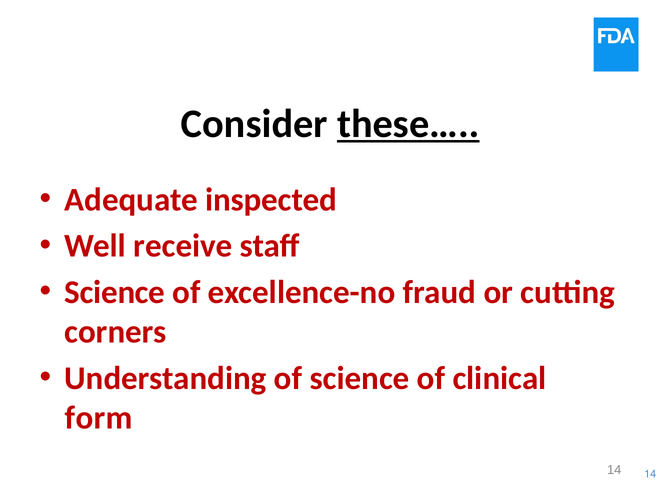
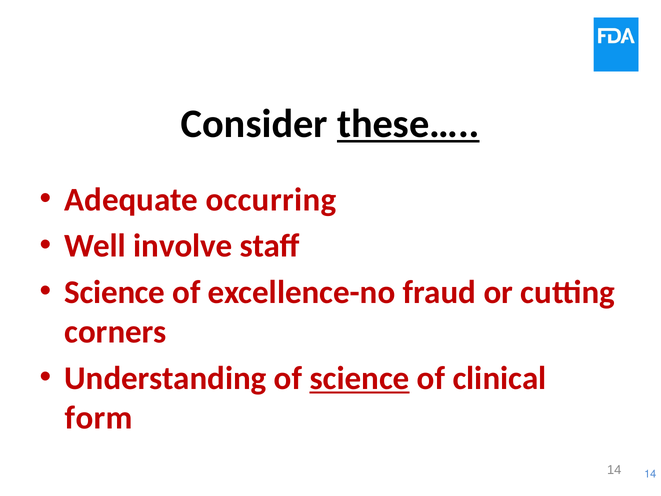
inspected: inspected -> occurring
receive: receive -> involve
science at (360, 378) underline: none -> present
